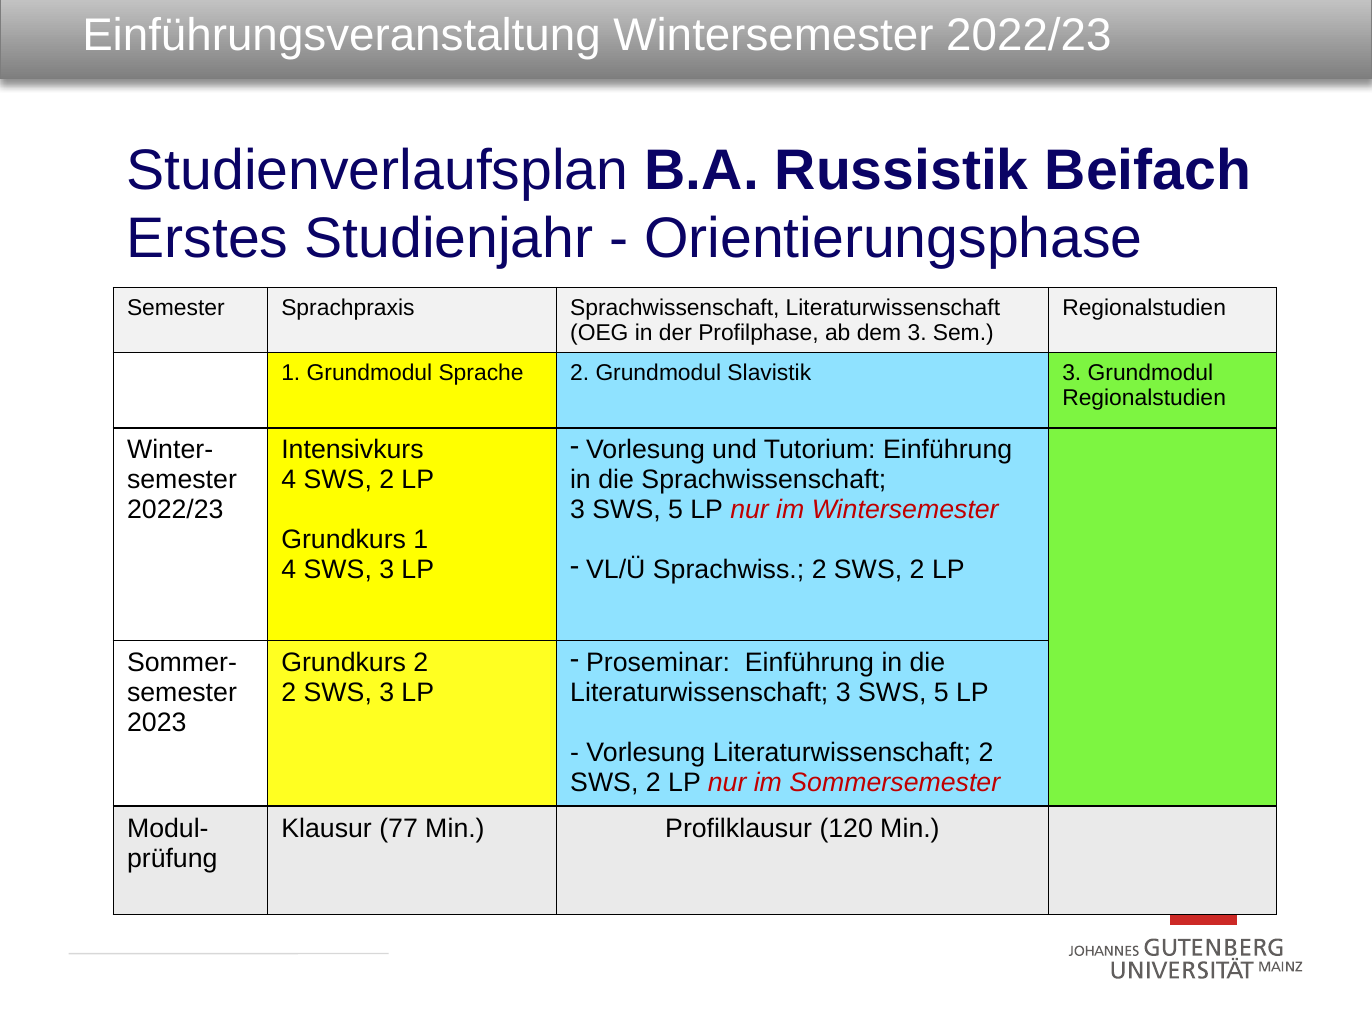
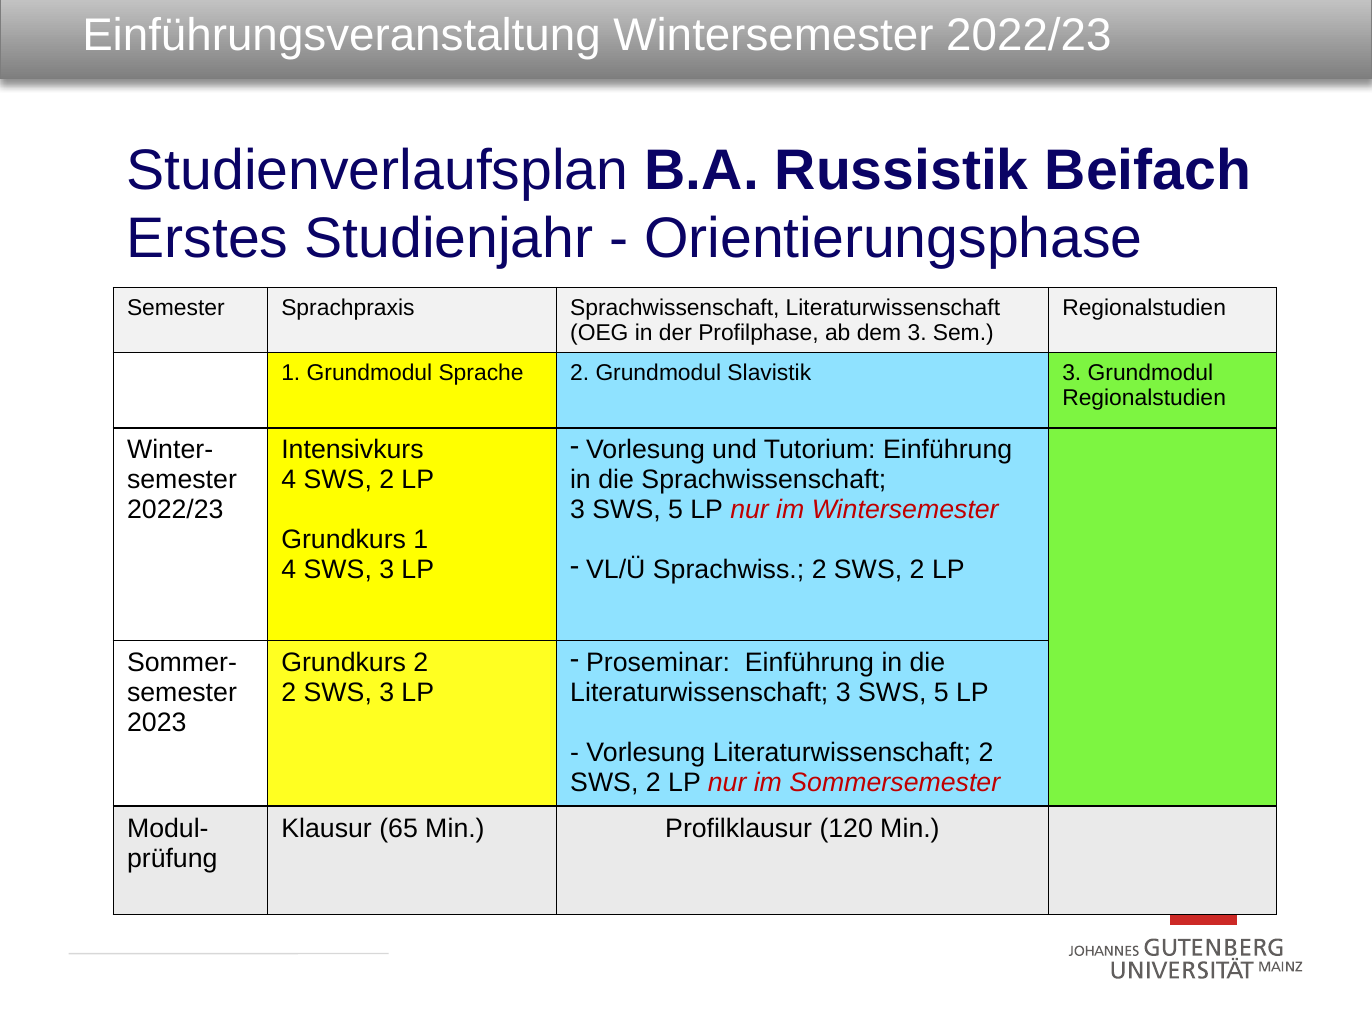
77: 77 -> 65
